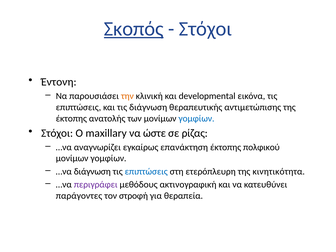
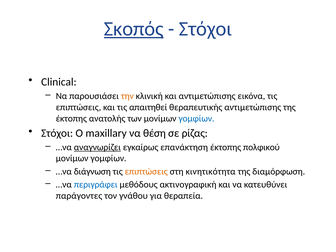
Έντονη: Έντονη -> Clinical
και developmental: developmental -> αντιμετώπισης
τις διάγνωση: διάγνωση -> απαιτηθεί
ώστε: ώστε -> θέση
αναγνωρίζει underline: none -> present
επιπτώσεις at (146, 171) colour: blue -> orange
ετερόπλευρη: ετερόπλευρη -> κινητικότητα
κινητικότητα: κινητικότητα -> διαμόρφωση
περιγράφει colour: purple -> blue
στροφή: στροφή -> γνάθου
